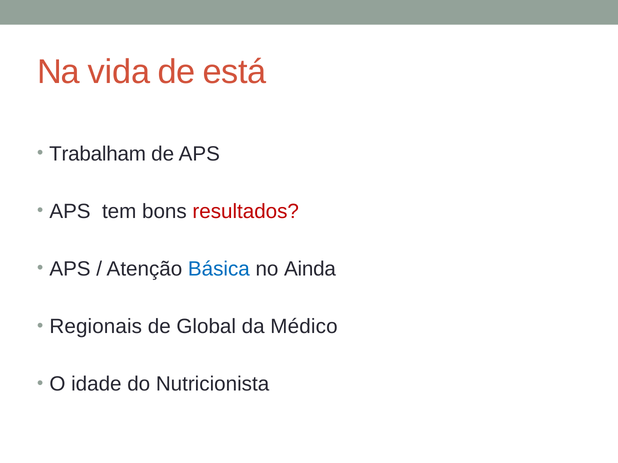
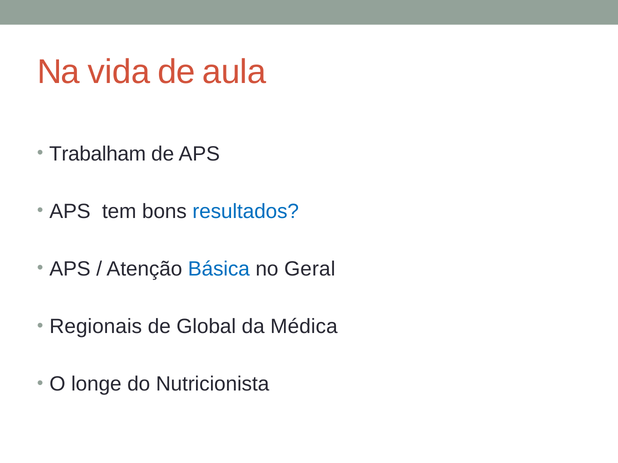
está: está -> aula
resultados colour: red -> blue
Ainda: Ainda -> Geral
Médico: Médico -> Médica
idade: idade -> longe
